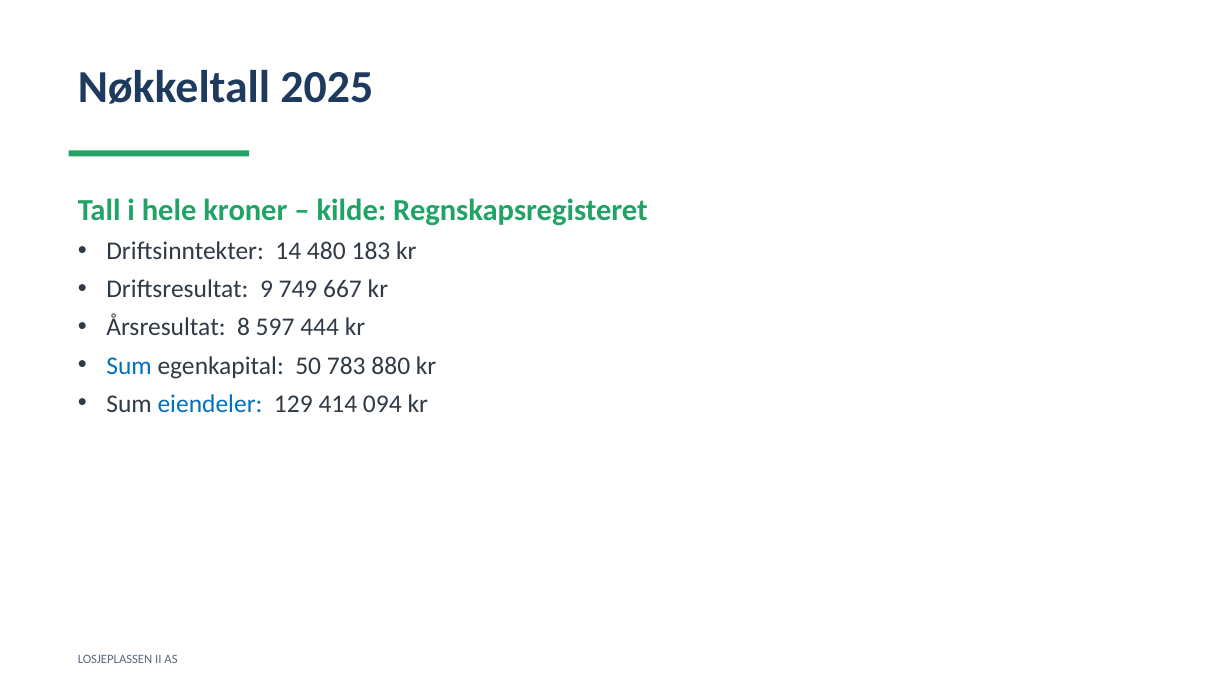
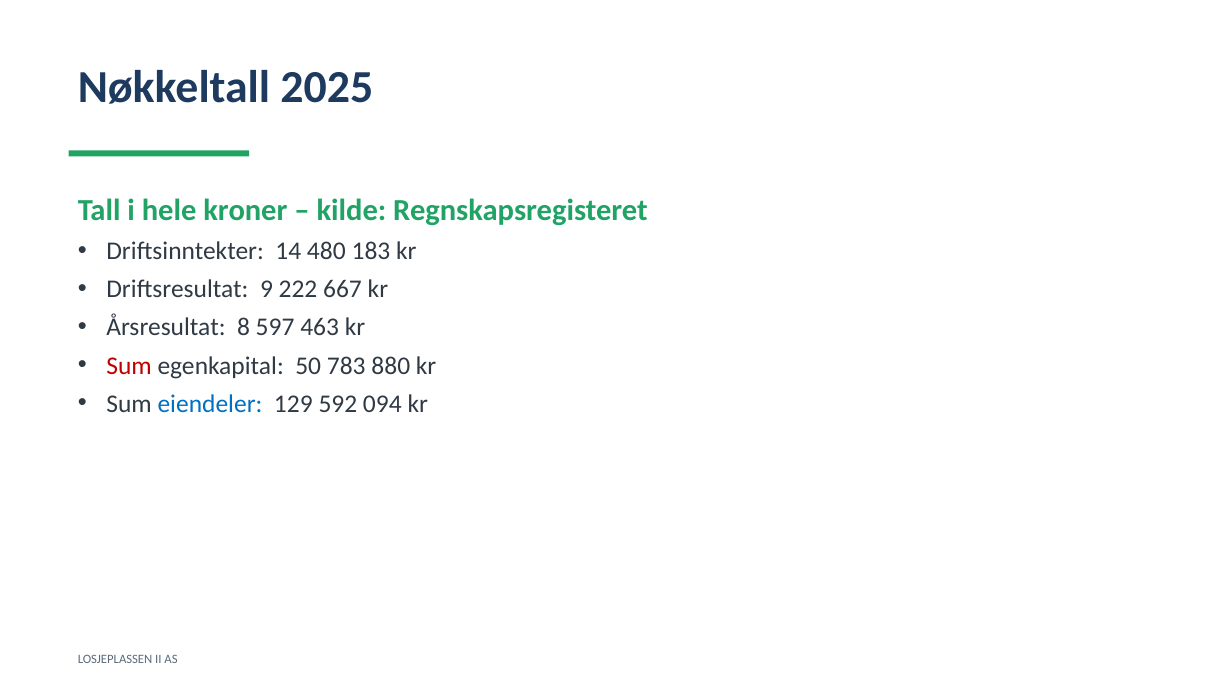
749: 749 -> 222
444: 444 -> 463
Sum at (129, 366) colour: blue -> red
414: 414 -> 592
